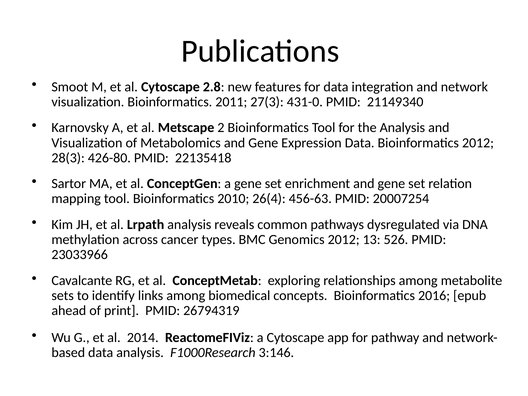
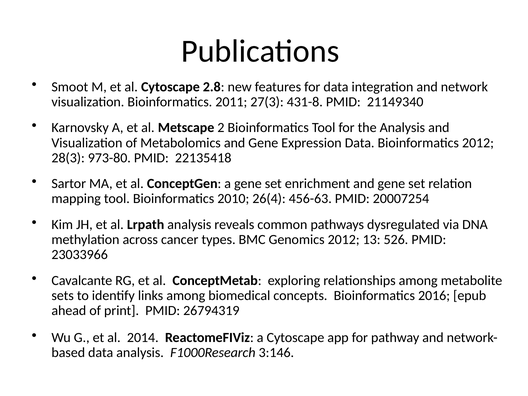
431-0: 431-0 -> 431-8
426-80: 426-80 -> 973-80
